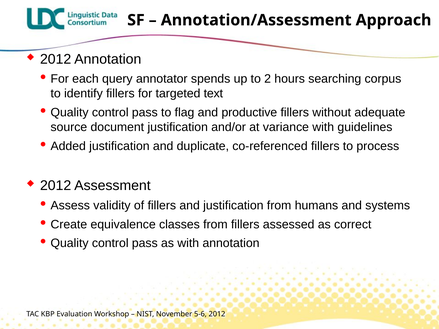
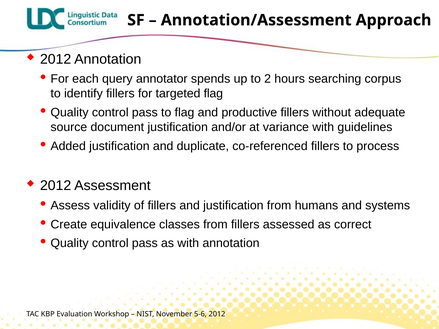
targeted text: text -> flag
